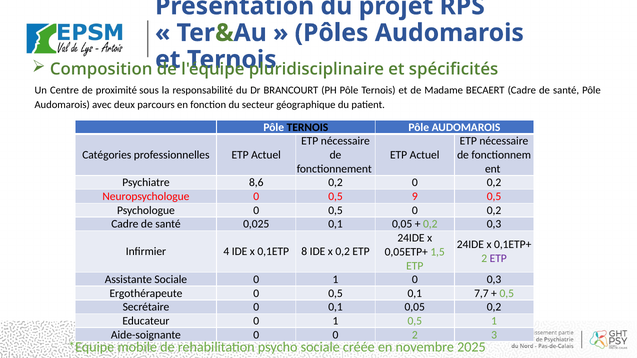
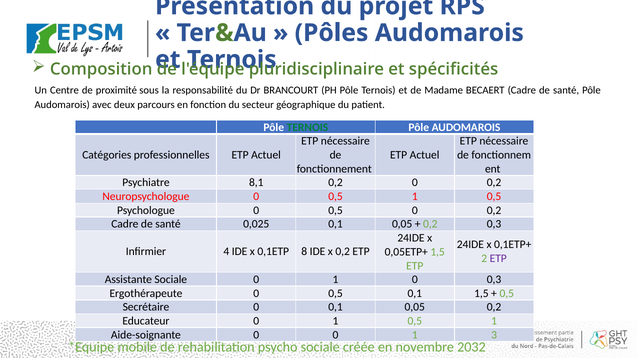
TERNOIS at (307, 127) colour: black -> green
8,6: 8,6 -> 8,1
0 0,5 9: 9 -> 1
0,1 7,7: 7,7 -> 1,5
0 0 2: 2 -> 1
2025: 2025 -> 2032
